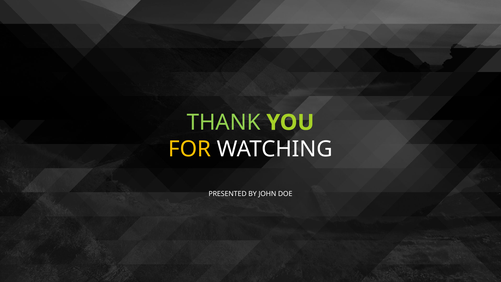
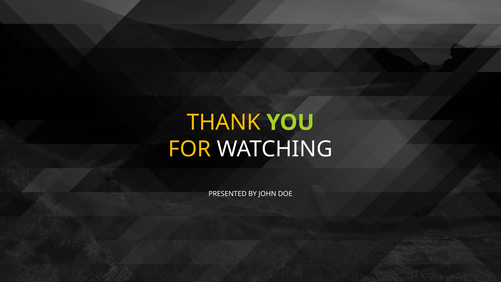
THANK colour: light green -> yellow
